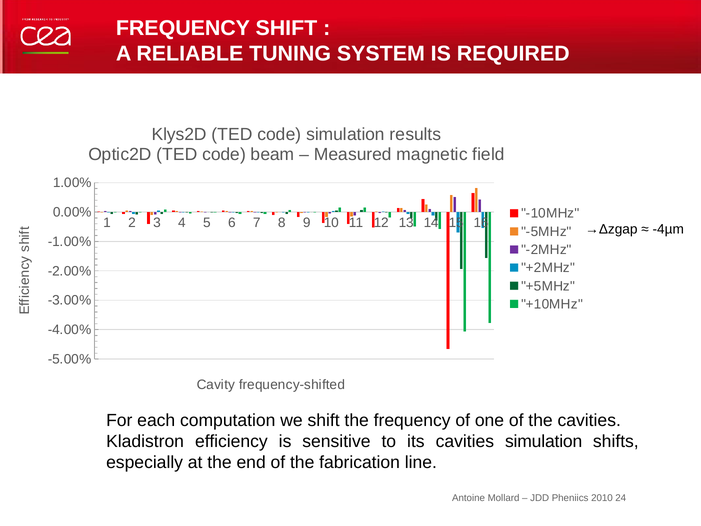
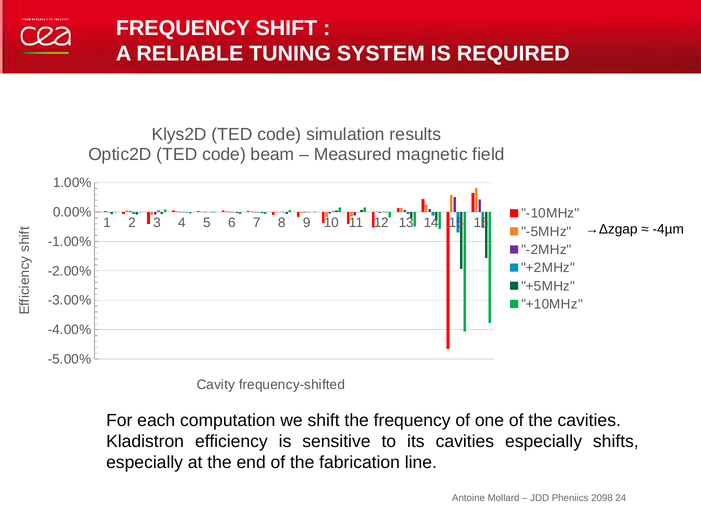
cavities simulation: simulation -> especially
2010: 2010 -> 2098
